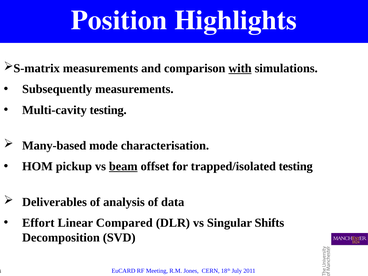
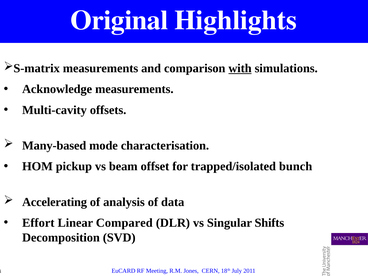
Position: Position -> Original
Subsequently: Subsequently -> Acknowledge
Multi-cavity testing: testing -> offsets
beam underline: present -> none
trapped/isolated testing: testing -> bunch
Deliverables: Deliverables -> Accelerating
